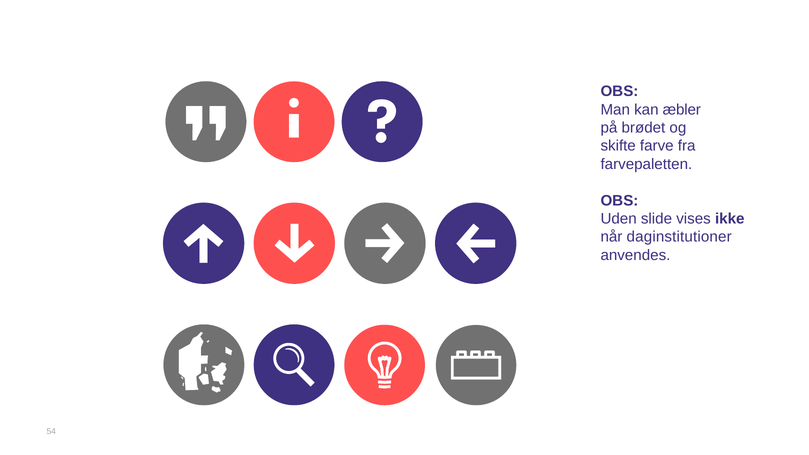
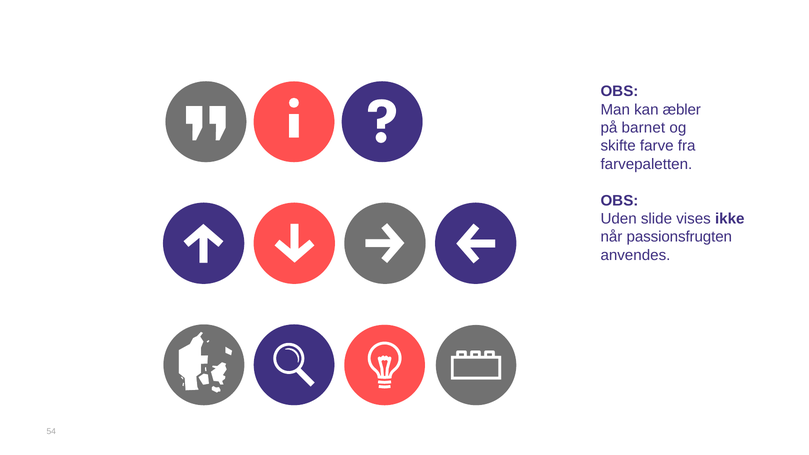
brødet: brødet -> barnet
daginstitutioner: daginstitutioner -> passionsfrugten
